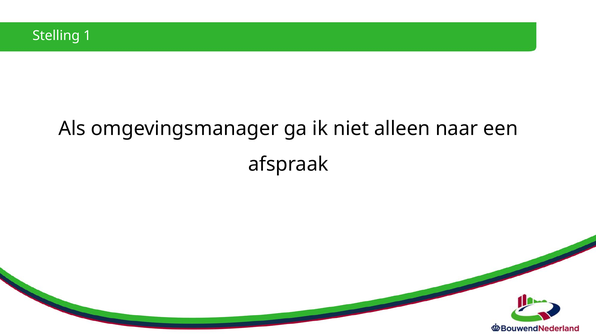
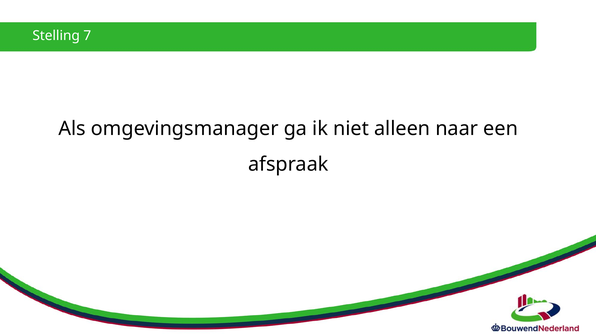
1: 1 -> 7
